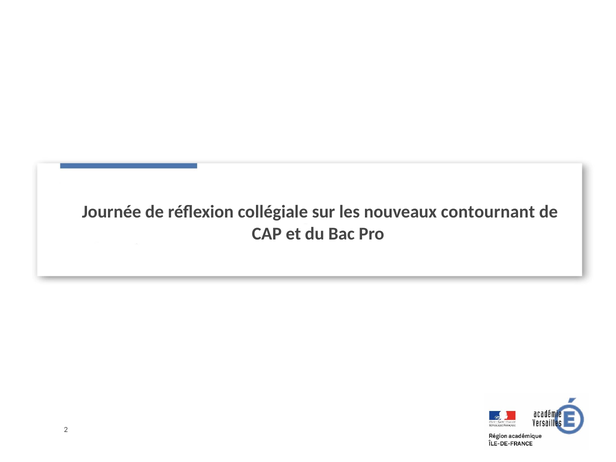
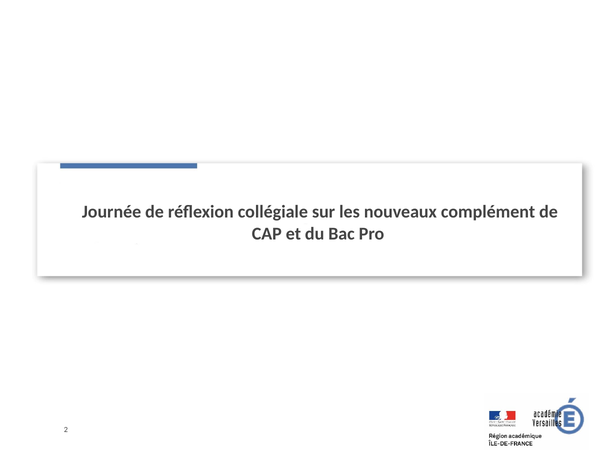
contournant: contournant -> complément
